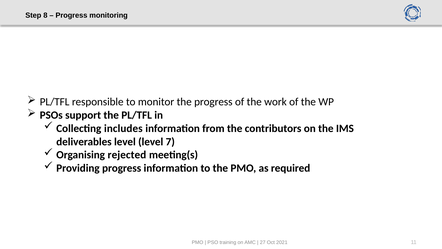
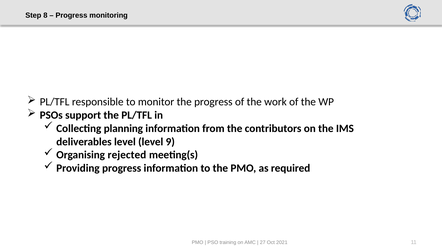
includes: includes -> planning
7: 7 -> 9
